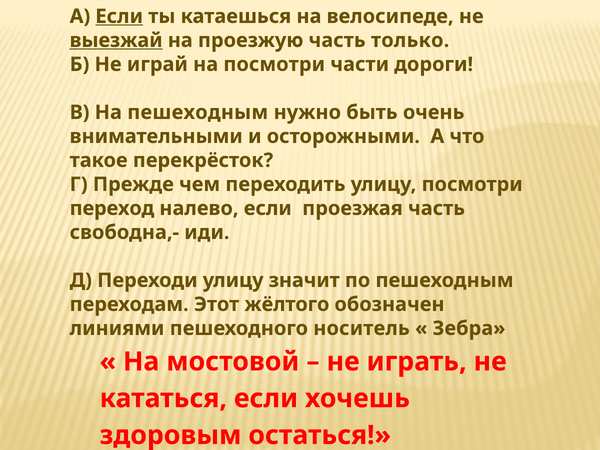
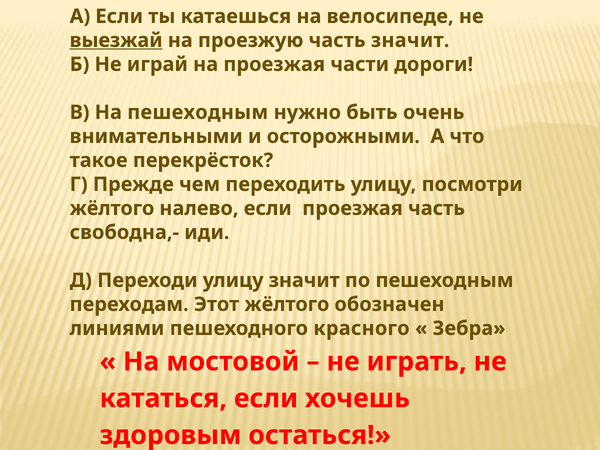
Если at (119, 16) underline: present -> none
часть только: только -> значит
на посмотри: посмотри -> проезжая
переход at (112, 208): переход -> жёлтого
носитель: носитель -> красного
